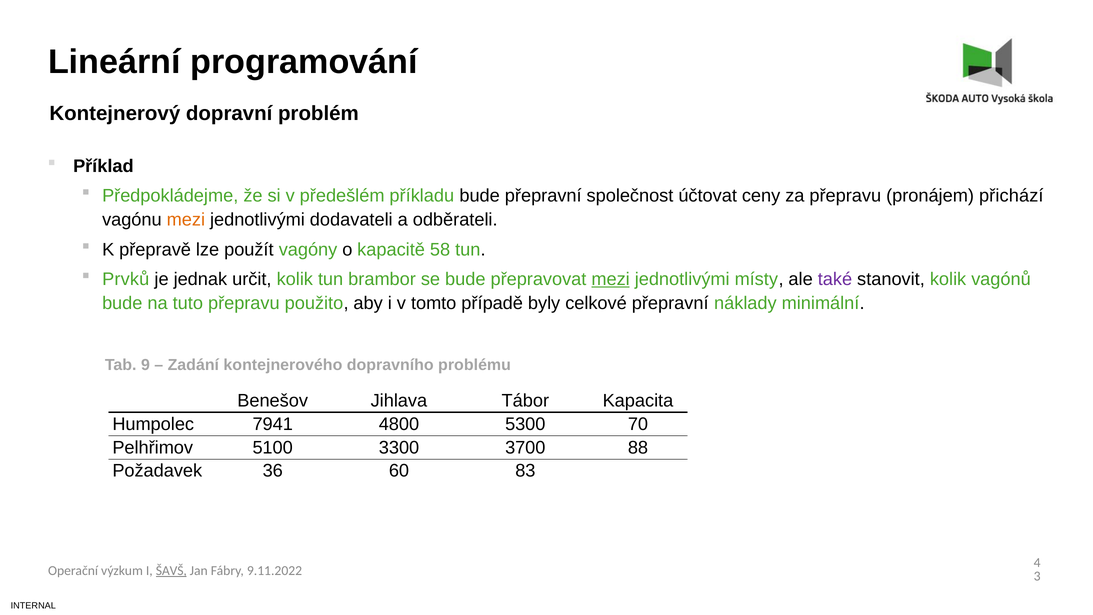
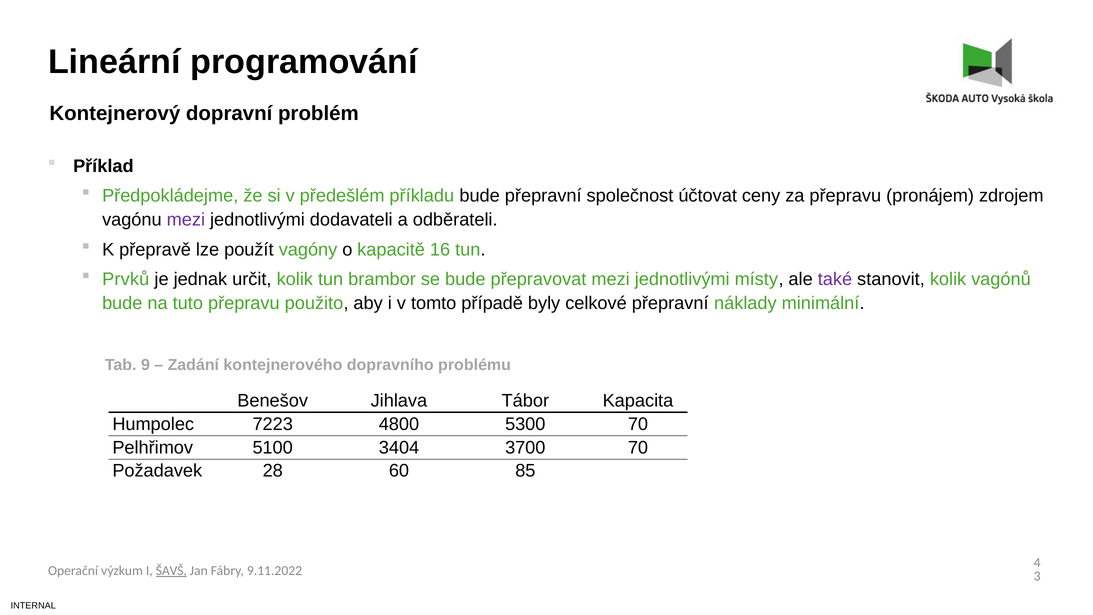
přichází: přichází -> zdrojem
mezi at (186, 220) colour: orange -> purple
58: 58 -> 16
mezi at (611, 279) underline: present -> none
7941: 7941 -> 7223
3300: 3300 -> 3404
3700 88: 88 -> 70
36: 36 -> 28
83: 83 -> 85
